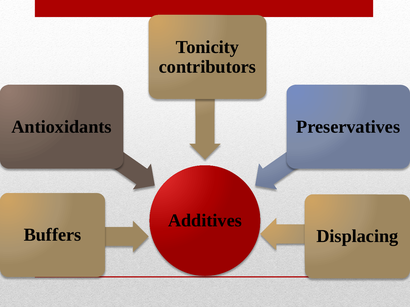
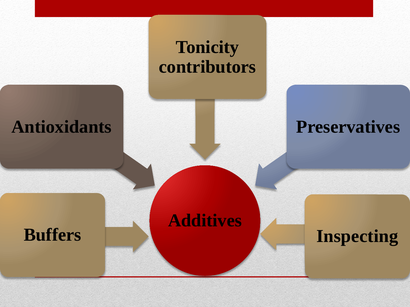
Displacing: Displacing -> Inspecting
